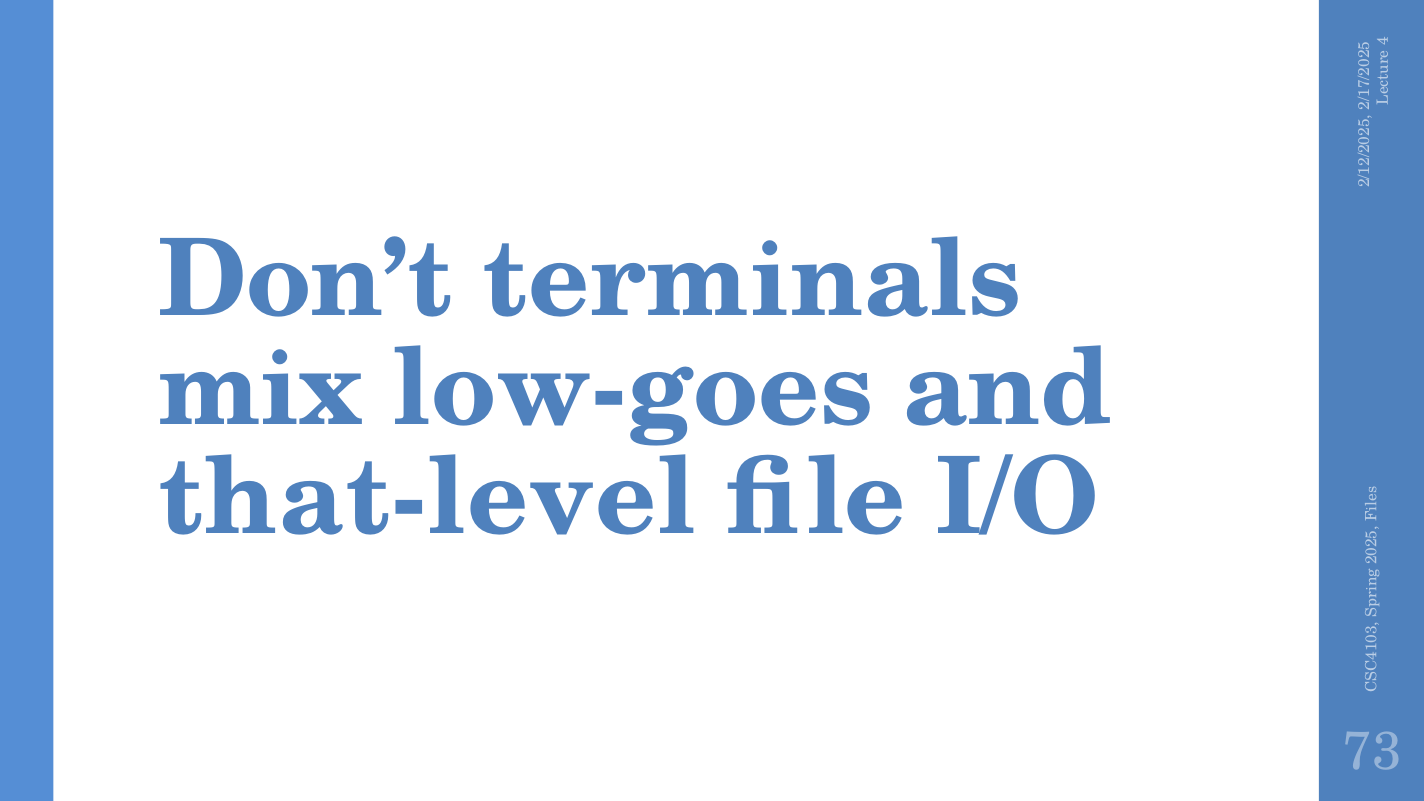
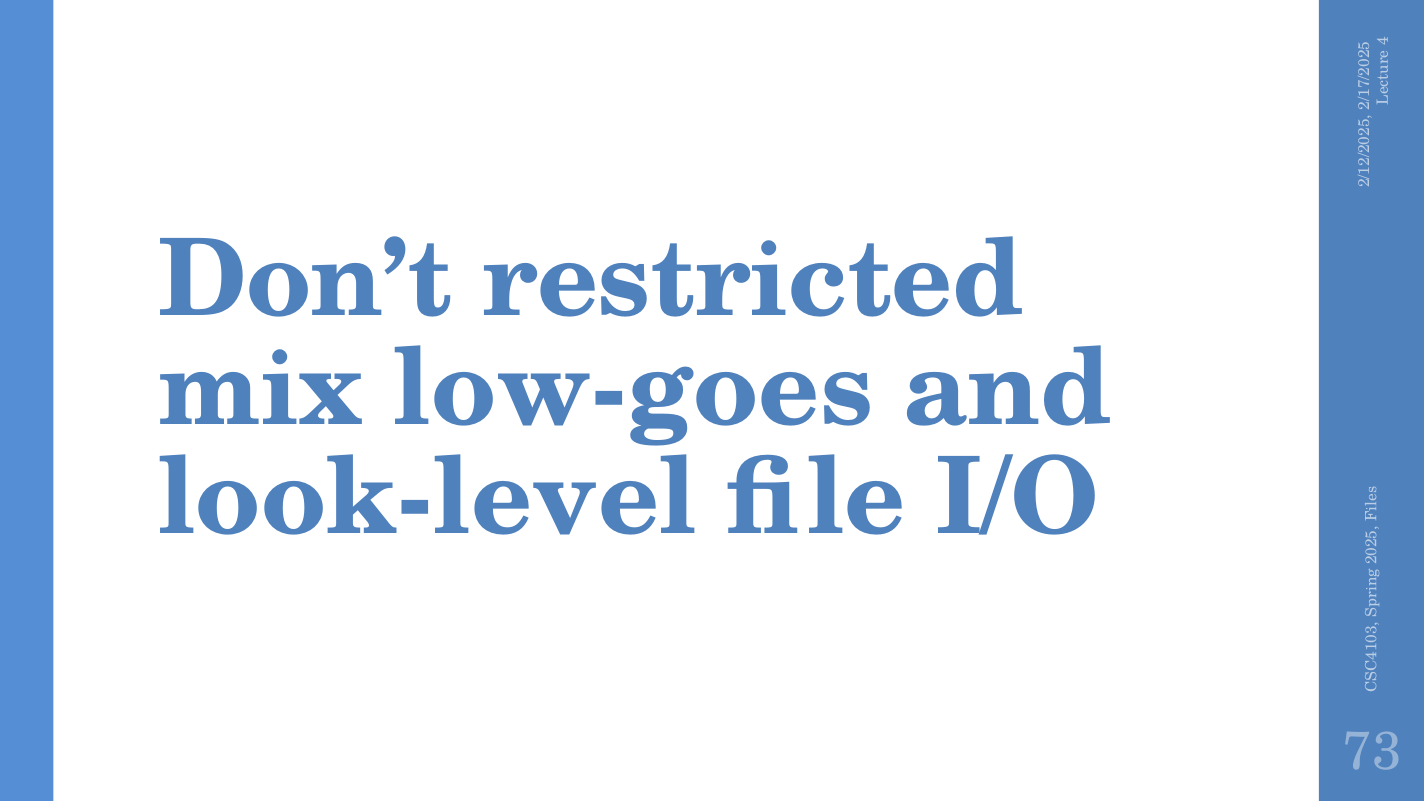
terminals: terminals -> restricted
that-level: that-level -> look-level
